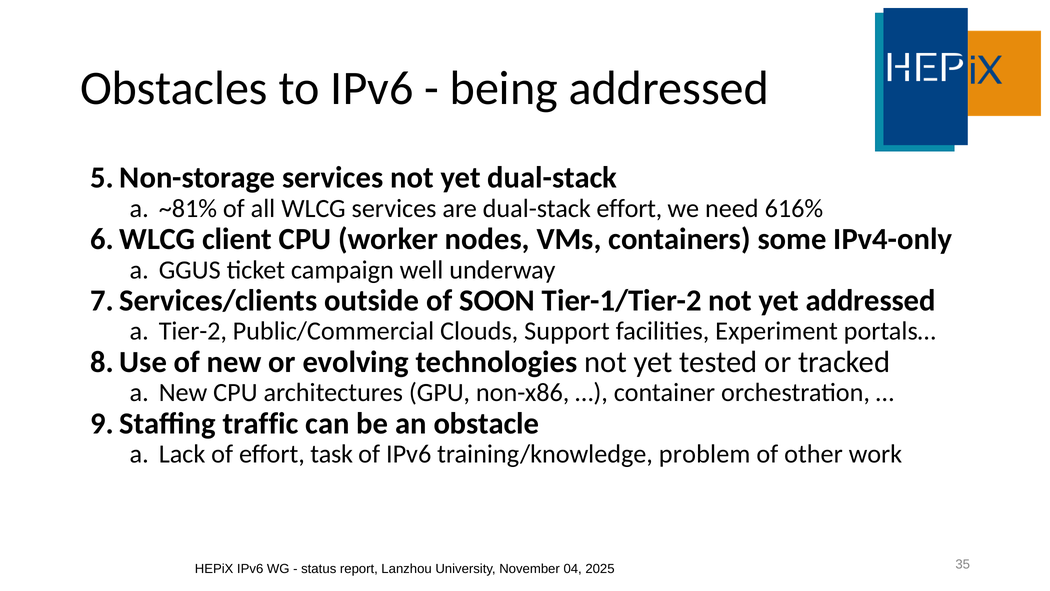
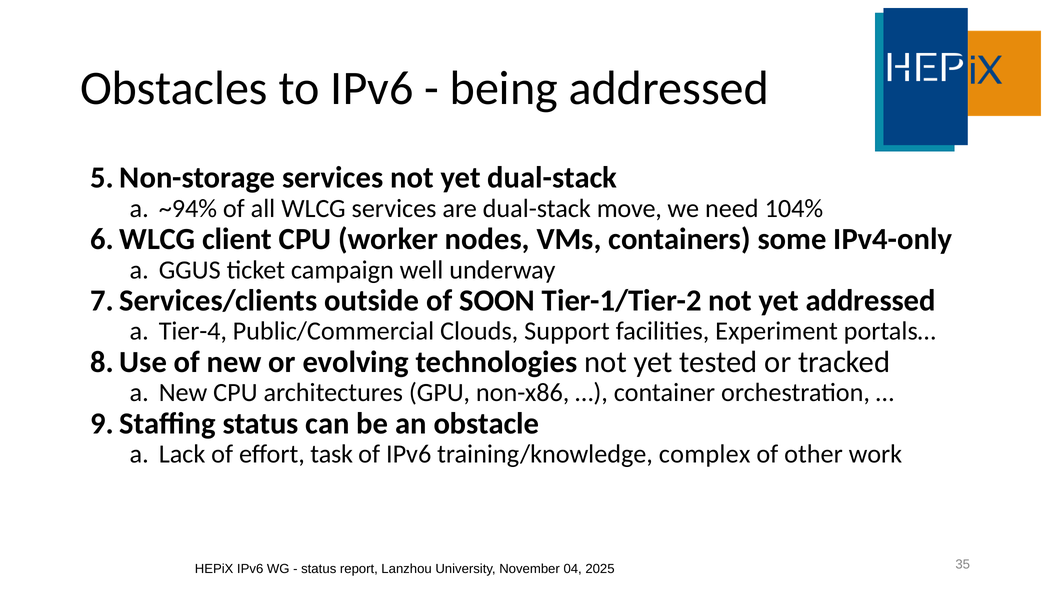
~81%: ~81% -> ~94%
dual-stack effort: effort -> move
616%: 616% -> 104%
Tier-2: Tier-2 -> Tier-4
traffic at (261, 423): traffic -> status
problem: problem -> complex
